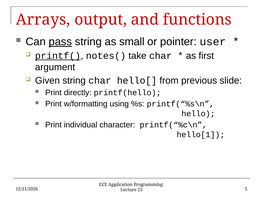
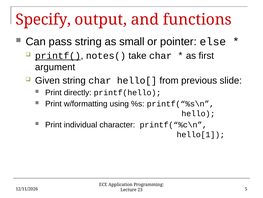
Arrays: Arrays -> Specify
pass underline: present -> none
user: user -> else
